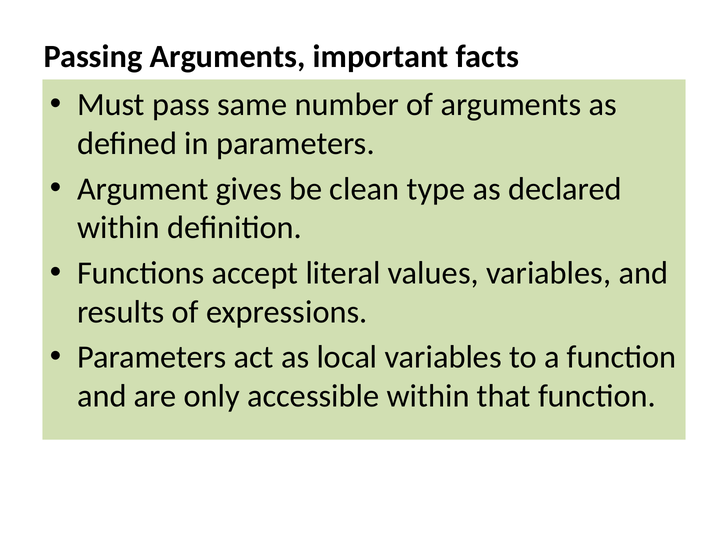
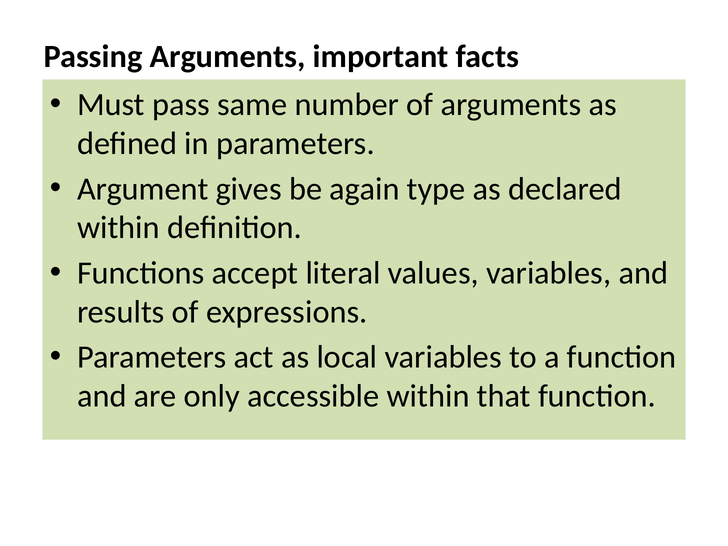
clean: clean -> again
